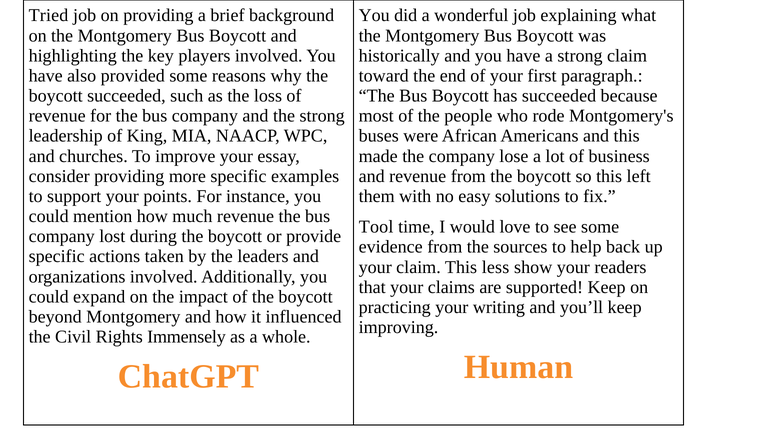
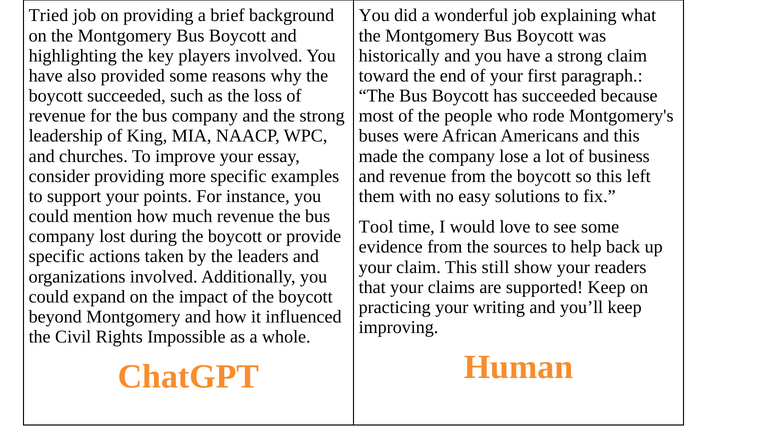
less: less -> still
Immensely: Immensely -> Impossible
